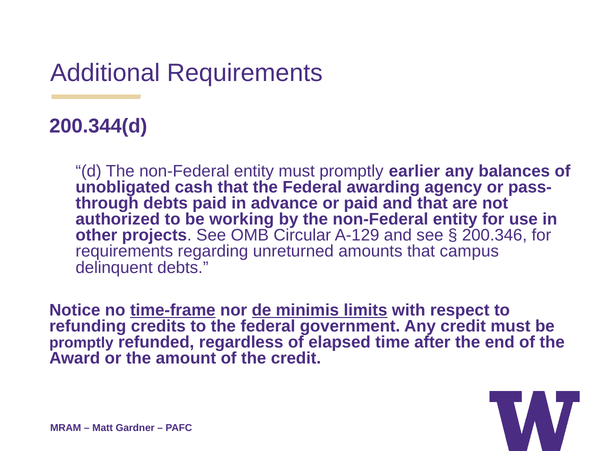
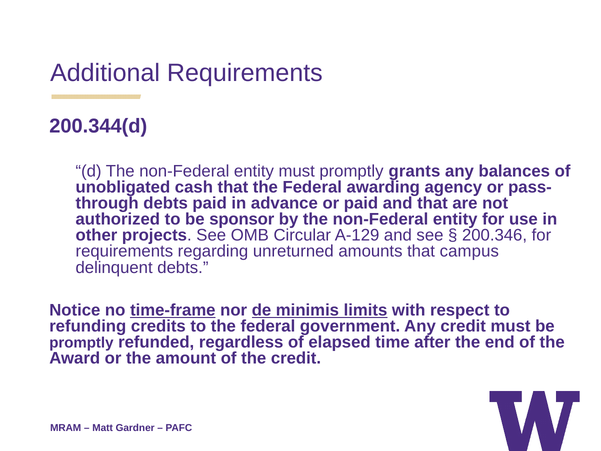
earlier: earlier -> grants
working: working -> sponsor
